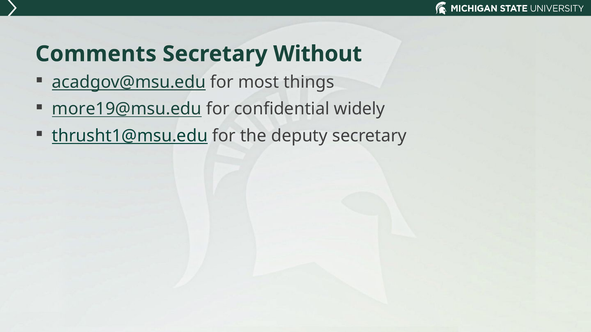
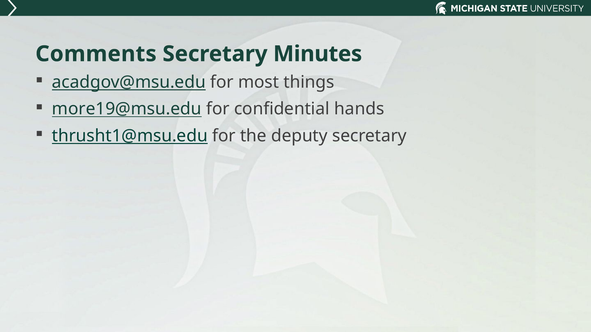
Without: Without -> Minutes
widely: widely -> hands
